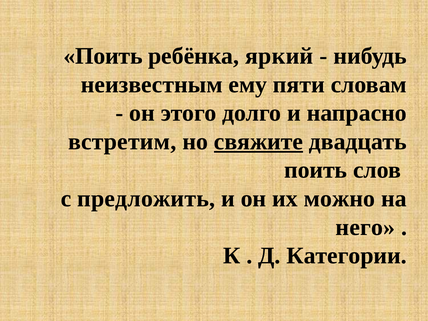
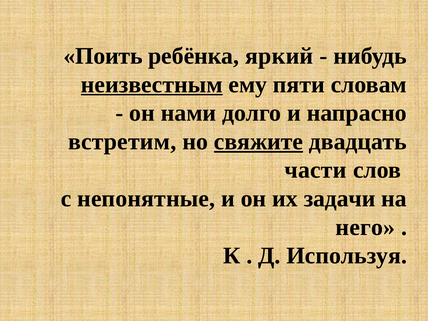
неизвестным underline: none -> present
этого: этого -> нами
поить at (316, 170): поить -> части
предложить: предложить -> непонятные
можно: можно -> задачи
Категории: Категории -> Используя
